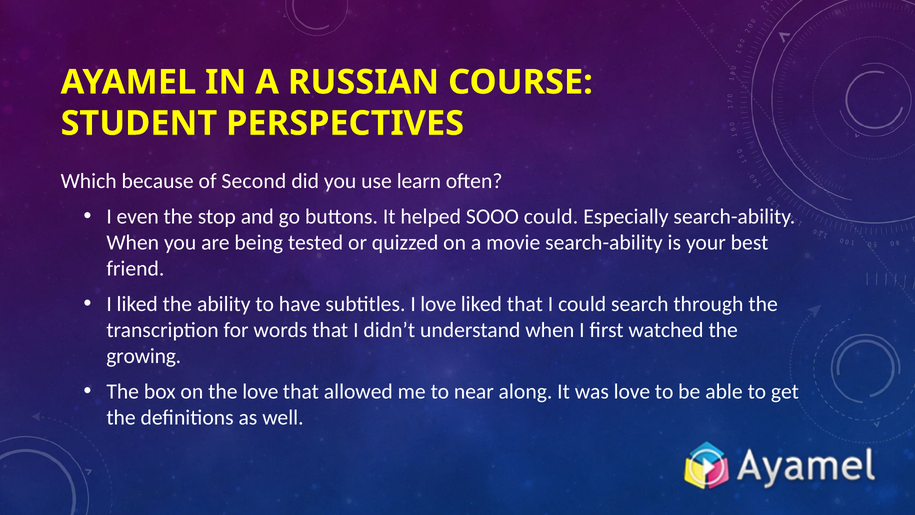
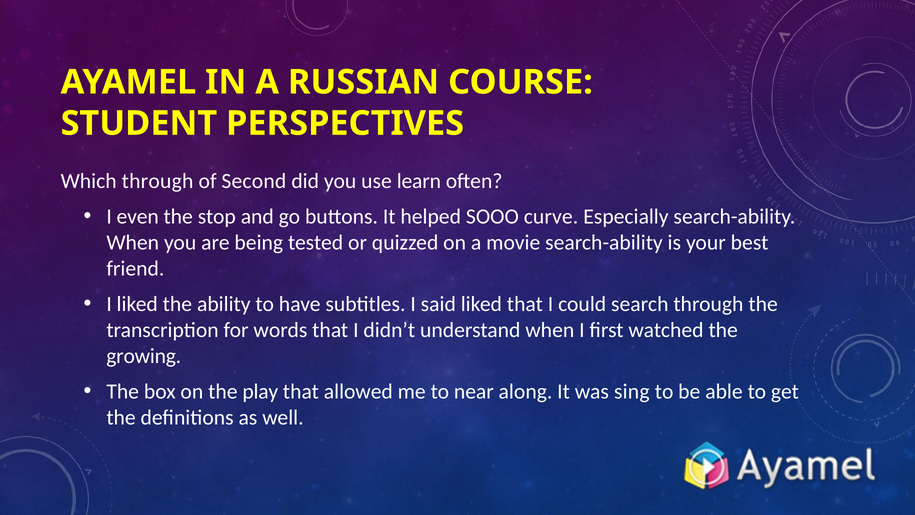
Which because: because -> through
SOOO could: could -> curve
I love: love -> said
the love: love -> play
was love: love -> sing
